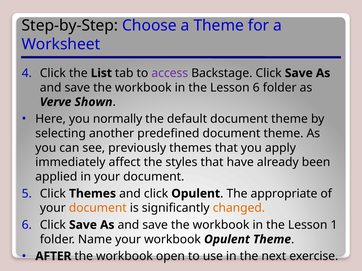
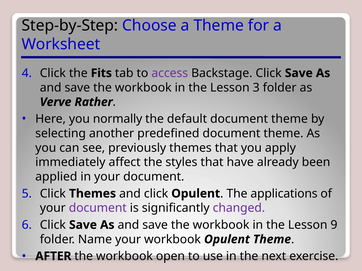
List: List -> Fits
Lesson 6: 6 -> 3
Shown: Shown -> Rather
appropriate: appropriate -> applications
document at (98, 208) colour: orange -> purple
changed colour: orange -> purple
1: 1 -> 9
